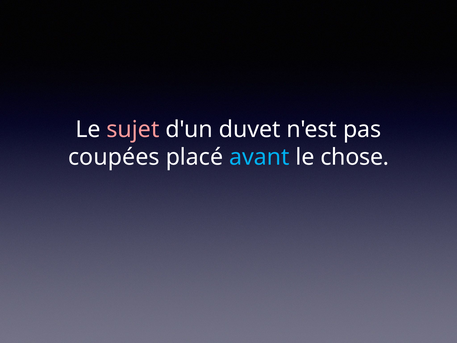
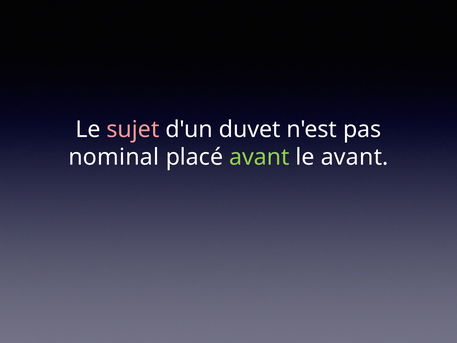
coupées: coupées -> nominal
avant at (259, 157) colour: light blue -> light green
le chose: chose -> avant
